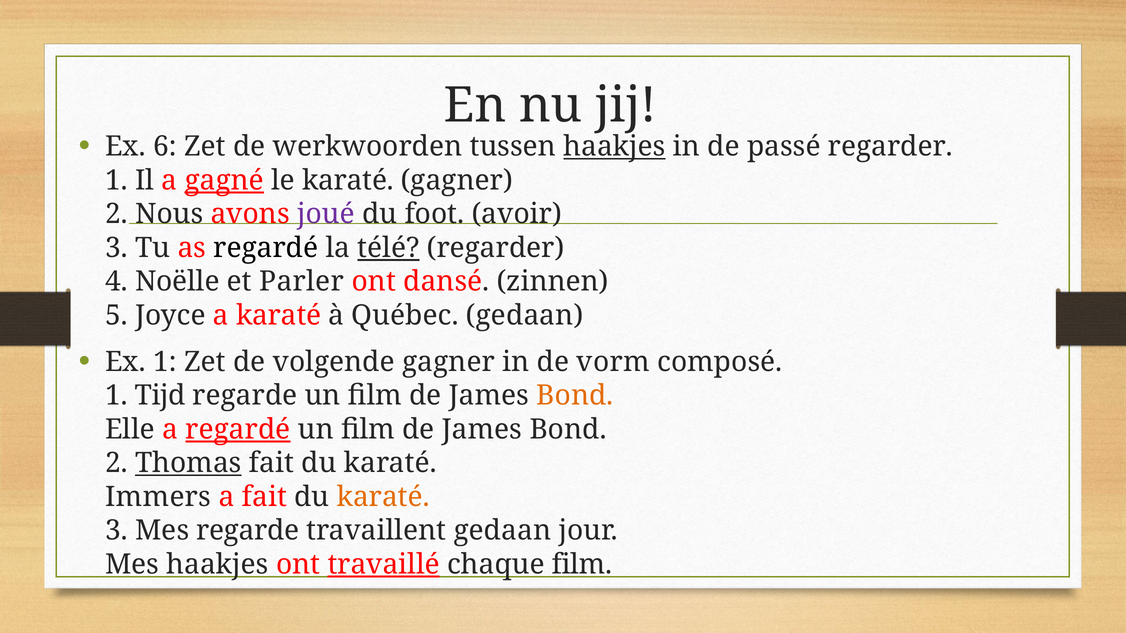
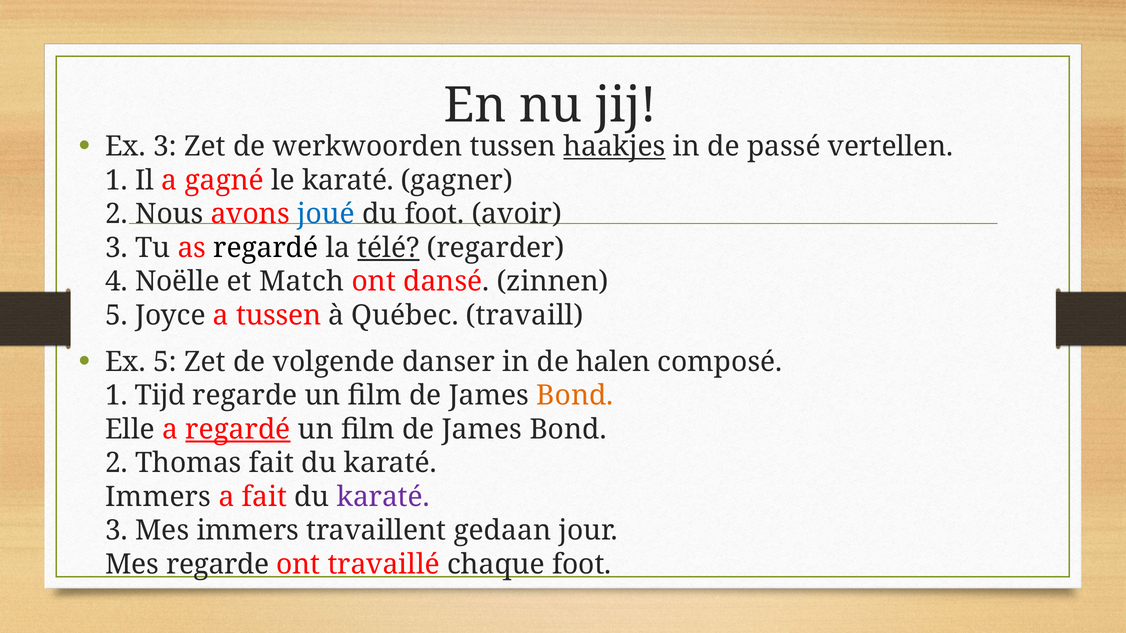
Ex 6: 6 -> 3
passé regarder: regarder -> vertellen
gagné underline: present -> none
joué colour: purple -> blue
Parler: Parler -> Match
a karaté: karaté -> tussen
Québec gedaan: gedaan -> travaill
Ex 1: 1 -> 5
volgende gagner: gagner -> danser
vorm: vorm -> halen
Thomas underline: present -> none
karaté at (383, 497) colour: orange -> purple
Mes regarde: regarde -> immers
Mes haakjes: haakjes -> regarde
travaillé underline: present -> none
chaque film: film -> foot
